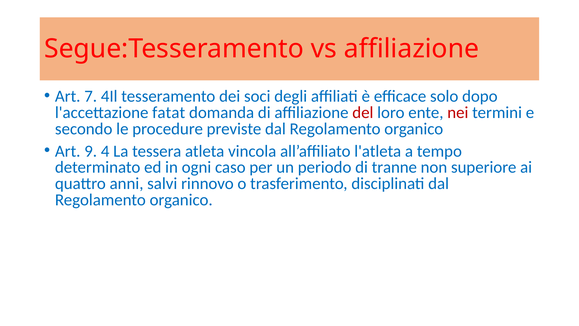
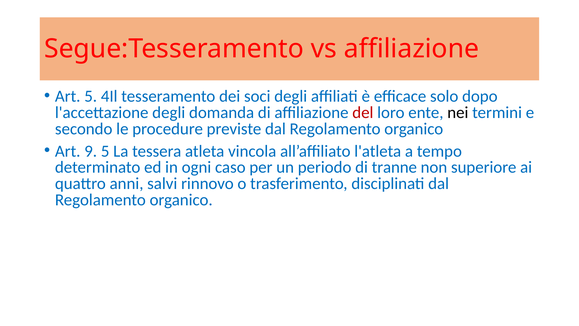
Art 7: 7 -> 5
l'accettazione fatat: fatat -> degli
nei colour: red -> black
9 4: 4 -> 5
